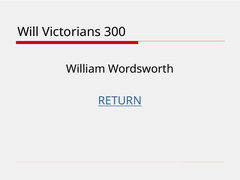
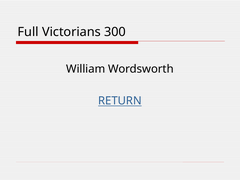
Will: Will -> Full
